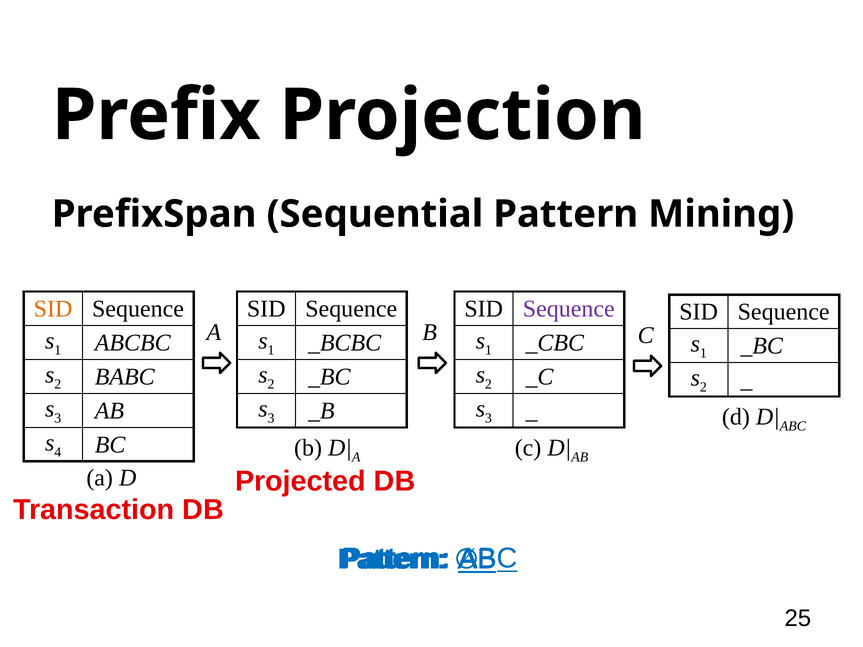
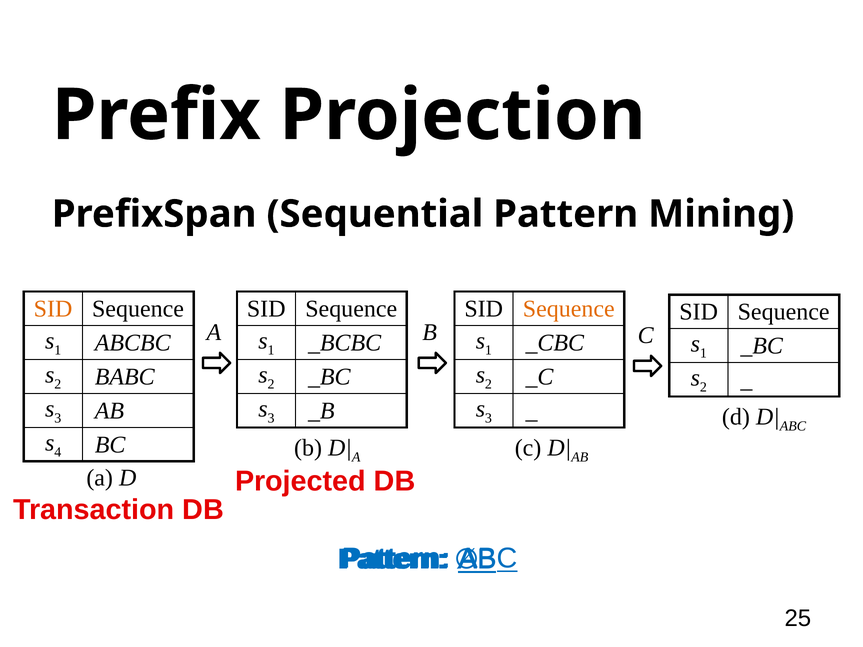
Sequence at (569, 309) colour: purple -> orange
